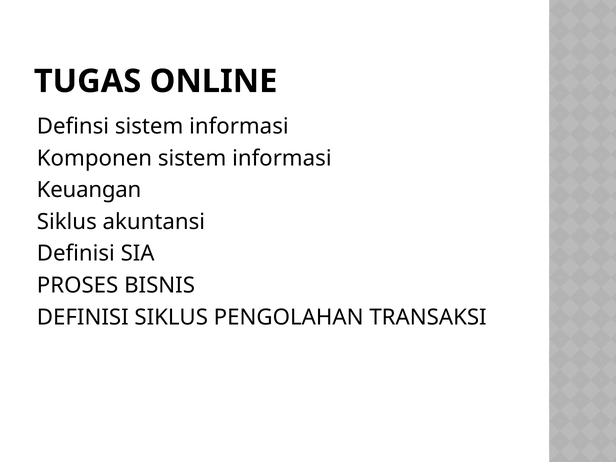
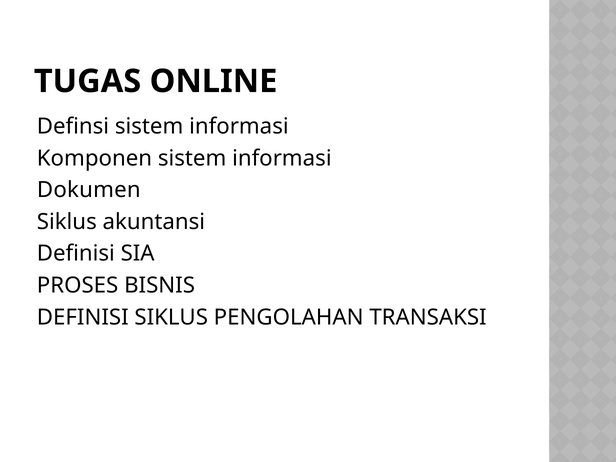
Keuangan: Keuangan -> Dokumen
